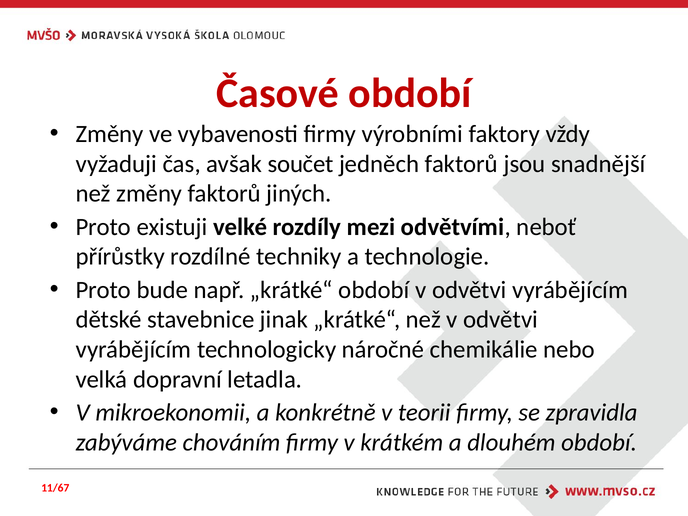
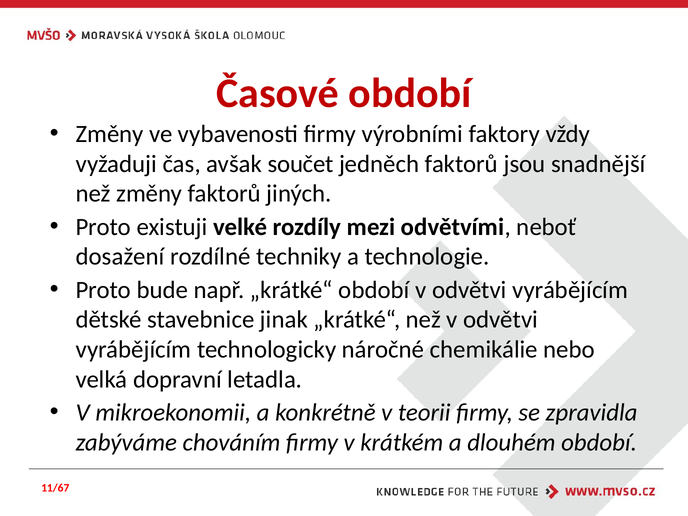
přírůstky: přírůstky -> dosažení
